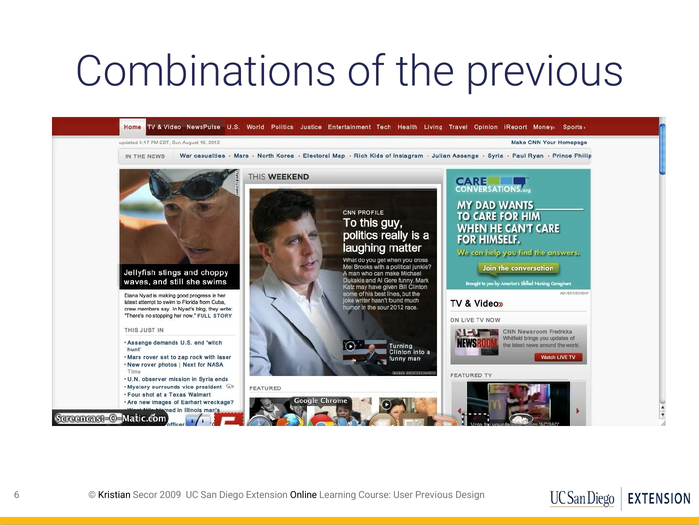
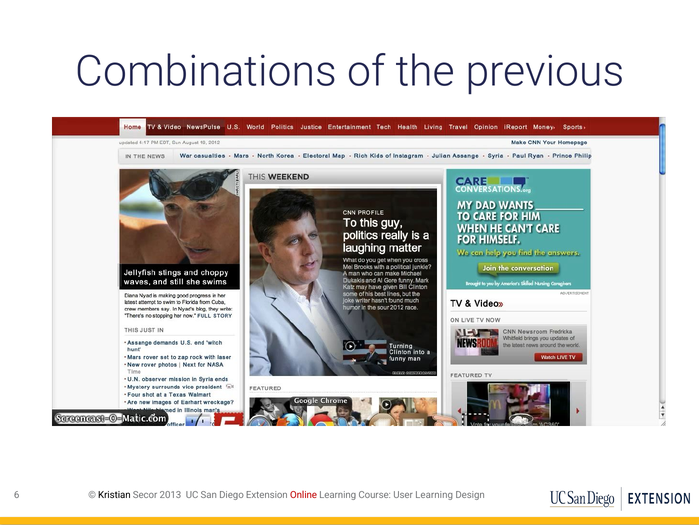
2009: 2009 -> 2013
Online colour: black -> red
User Previous: Previous -> Learning
